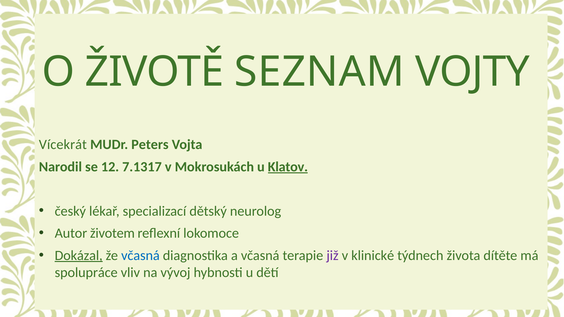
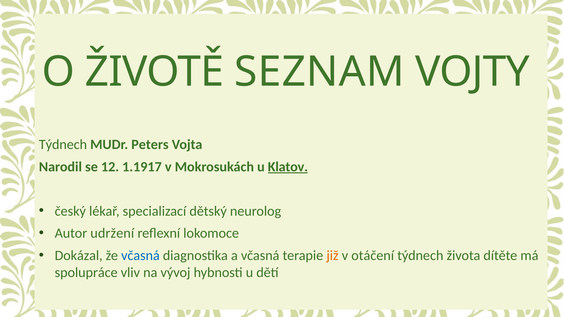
Vícekrát at (63, 145): Vícekrát -> Týdnech
7.1317: 7.1317 -> 1.1917
životem: životem -> udržení
Dokázal underline: present -> none
již colour: purple -> orange
klinické: klinické -> otáčení
